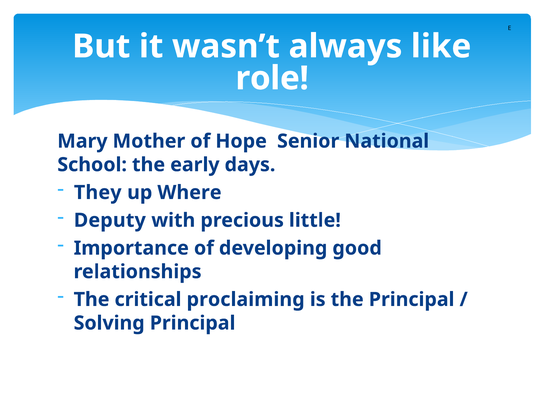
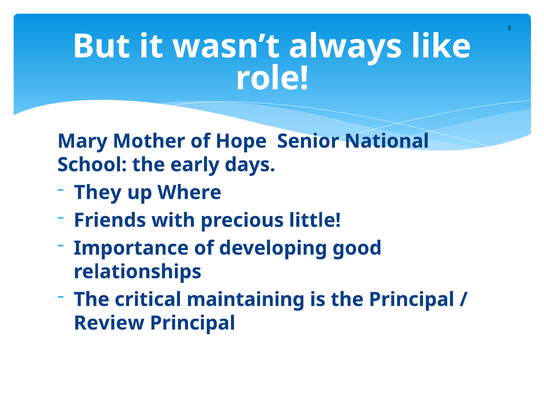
Deputy: Deputy -> Friends
proclaiming: proclaiming -> maintaining
Solving: Solving -> Review
